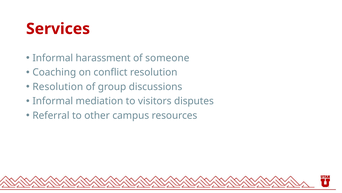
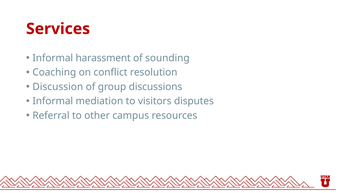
someone: someone -> sounding
Resolution at (58, 87): Resolution -> Discussion
